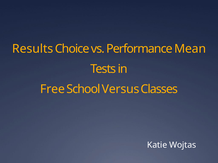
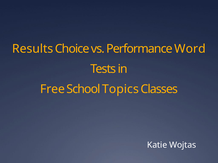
Mean: Mean -> Word
Versus: Versus -> Topics
